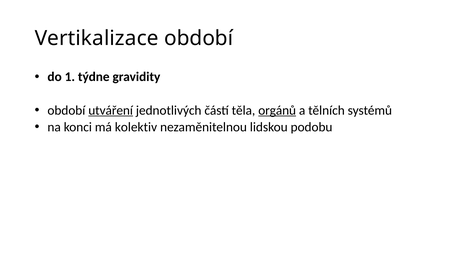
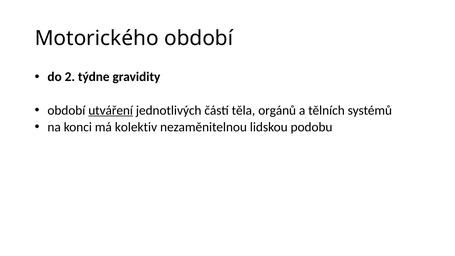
Vertikalizace: Vertikalizace -> Motorického
1: 1 -> 2
orgánů underline: present -> none
